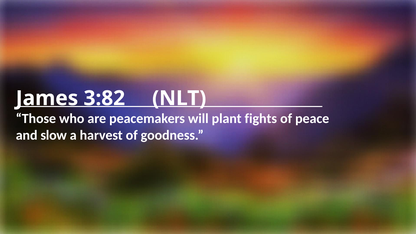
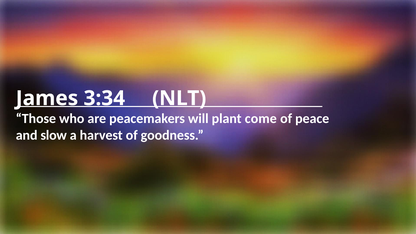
3:82: 3:82 -> 3:34
fights: fights -> come
